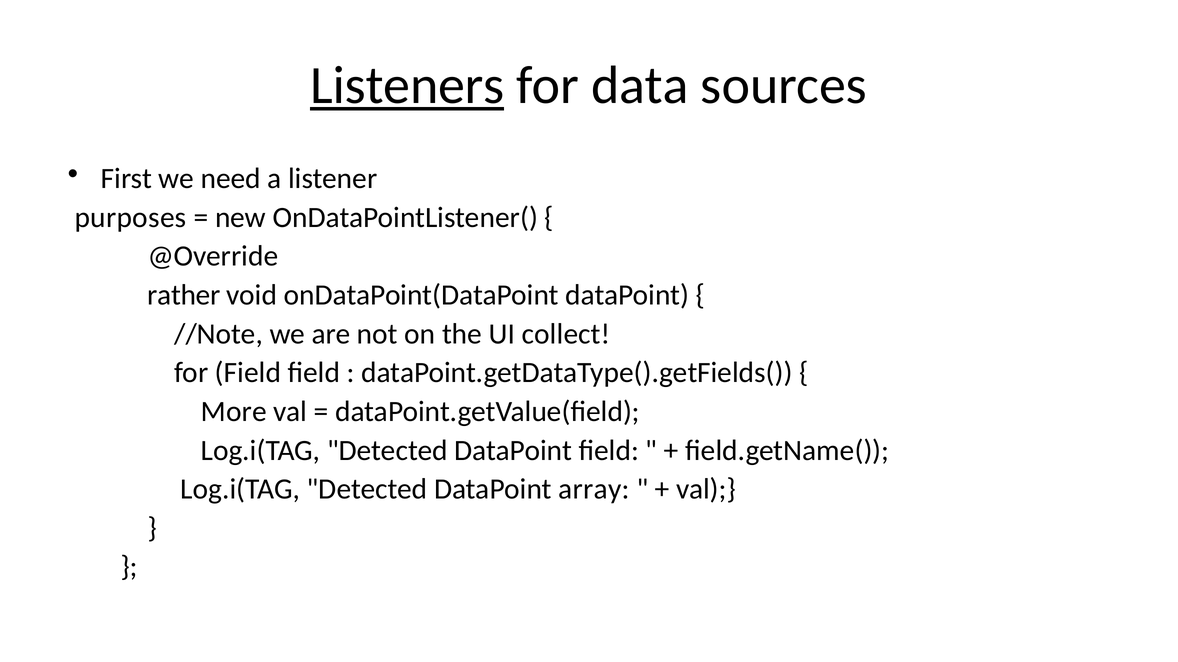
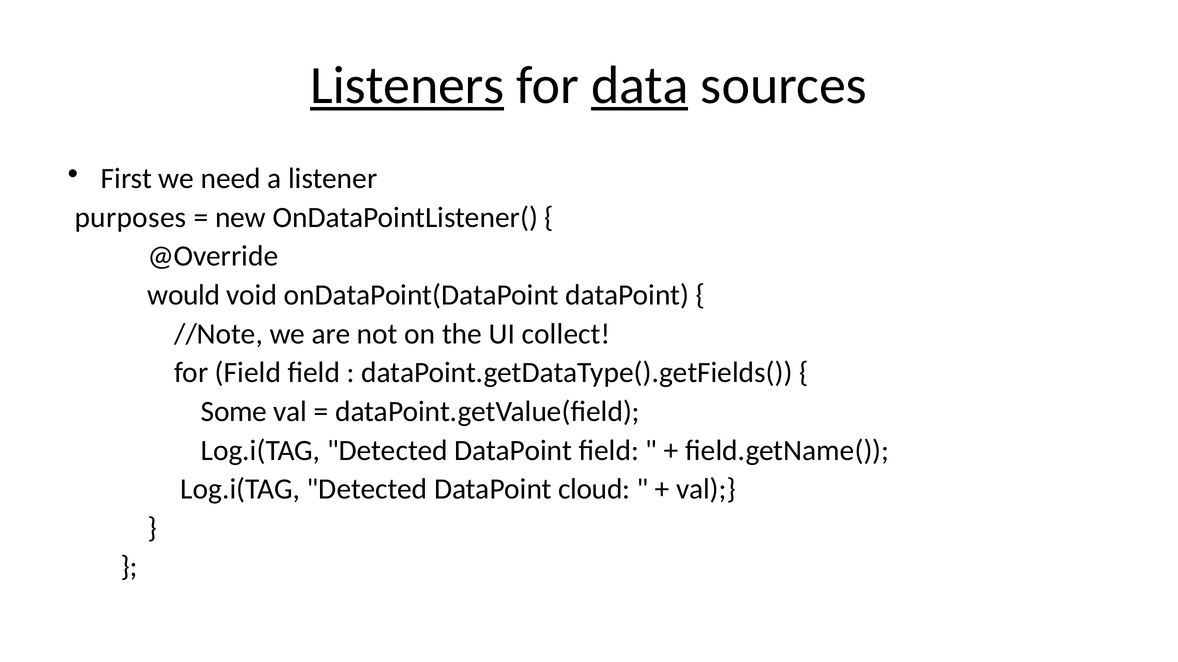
data underline: none -> present
rather: rather -> would
More: More -> Some
array: array -> cloud
